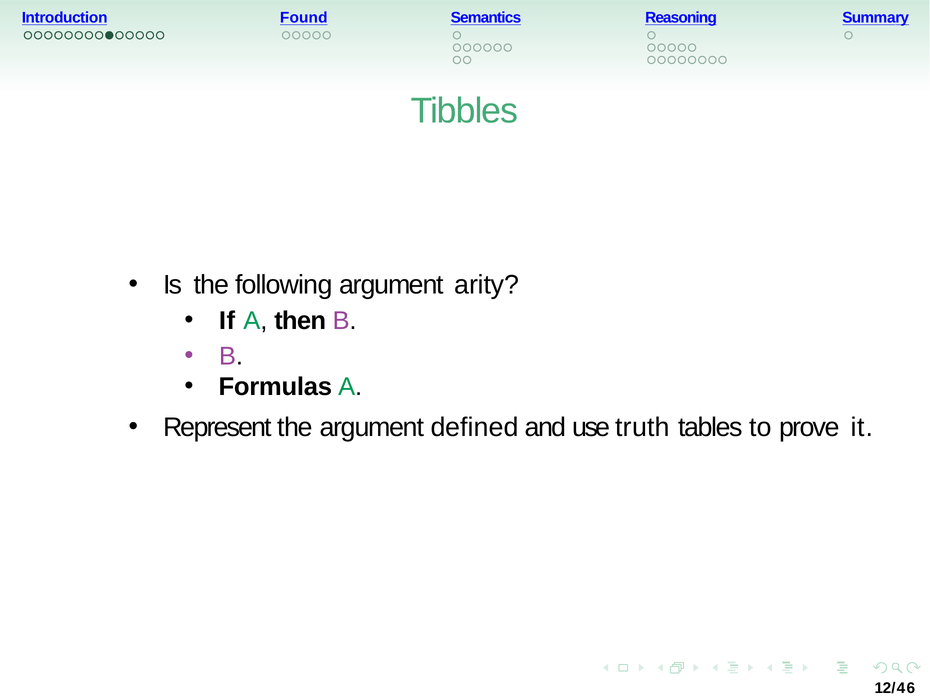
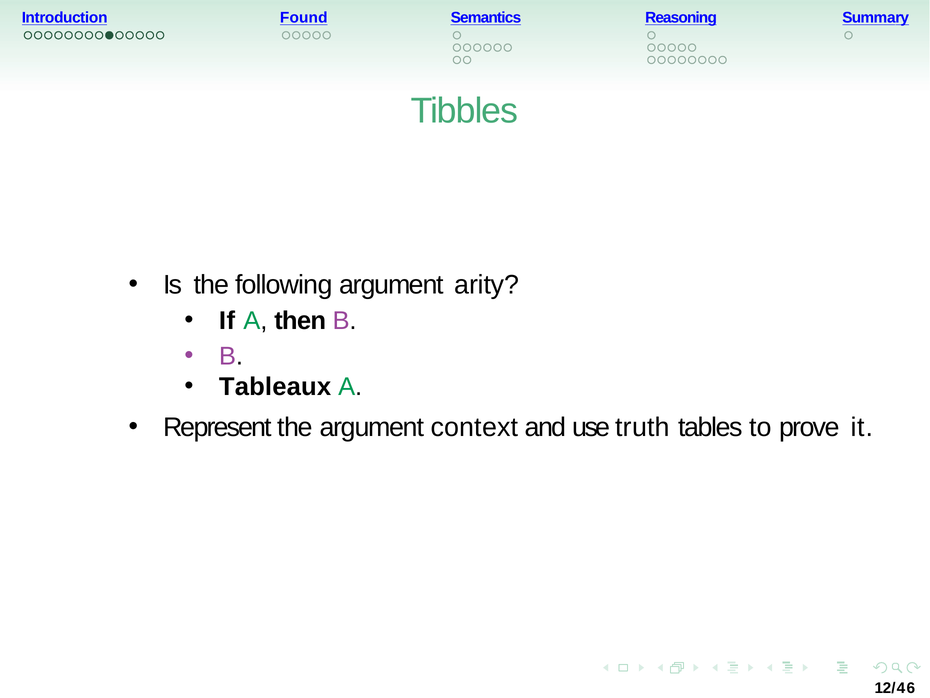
Formulas: Formulas -> Tableaux
defined: defined -> context
